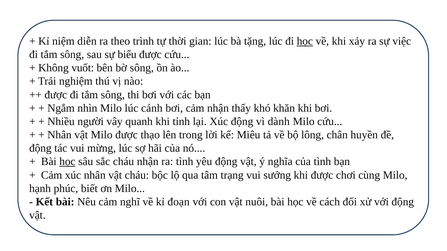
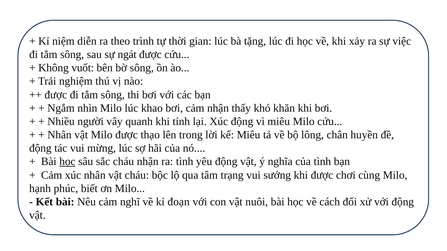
học at (305, 41) underline: present -> none
biểu: biểu -> ngát
cánh: cánh -> khao
vì dành: dành -> miêu
